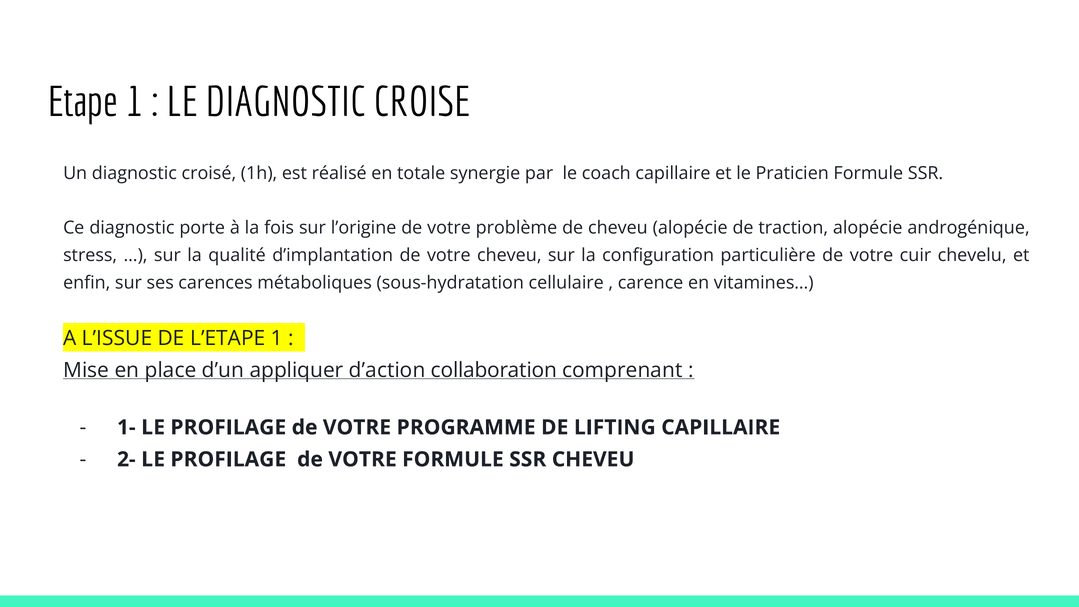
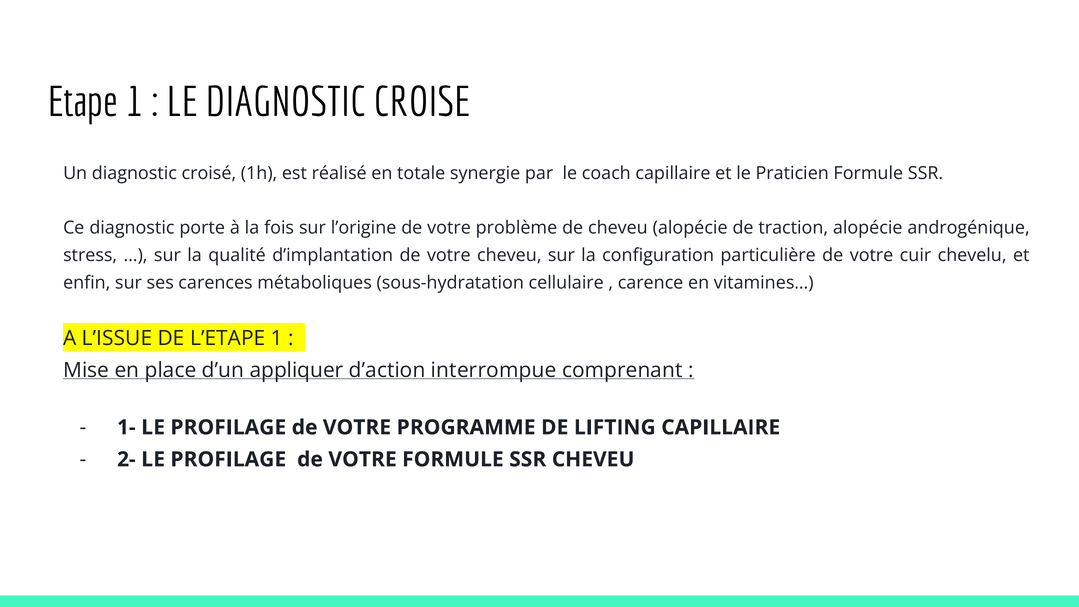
collaboration: collaboration -> interrompue
